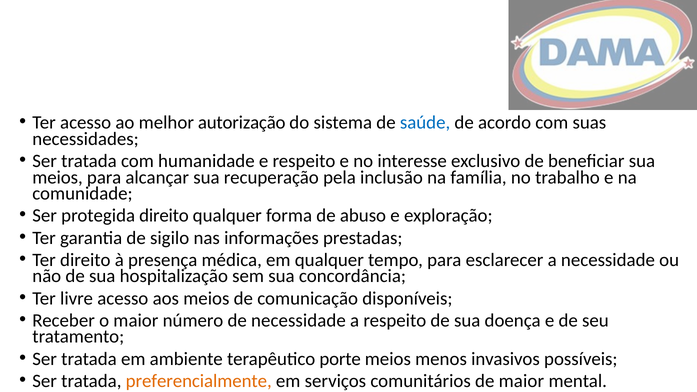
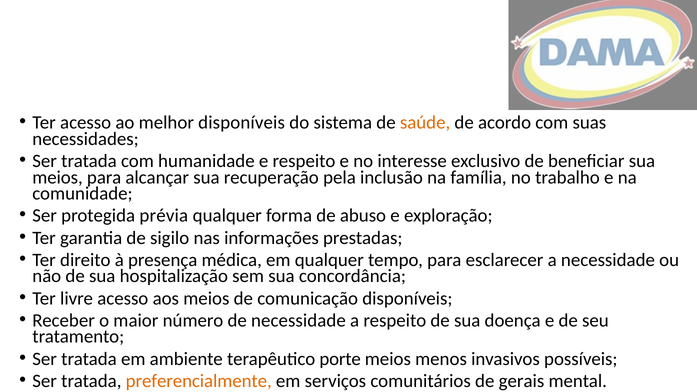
melhor autorização: autorização -> disponíveis
saúde colour: blue -> orange
protegida direito: direito -> prévia
de maior: maior -> gerais
